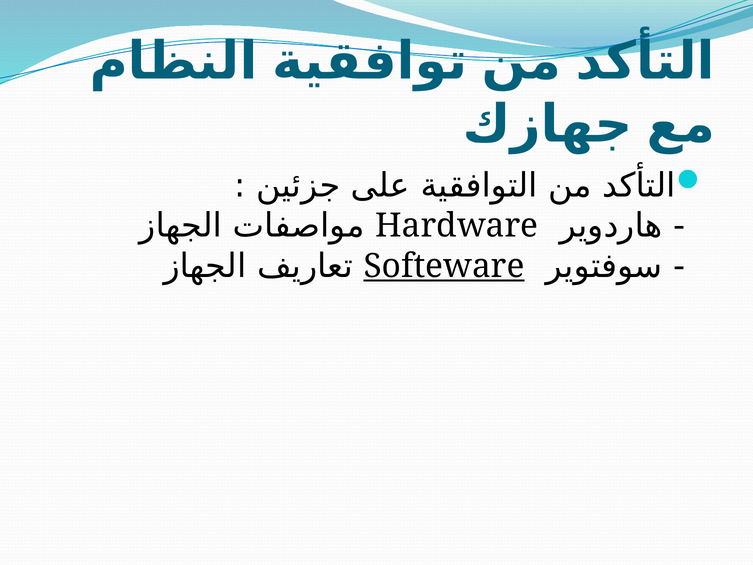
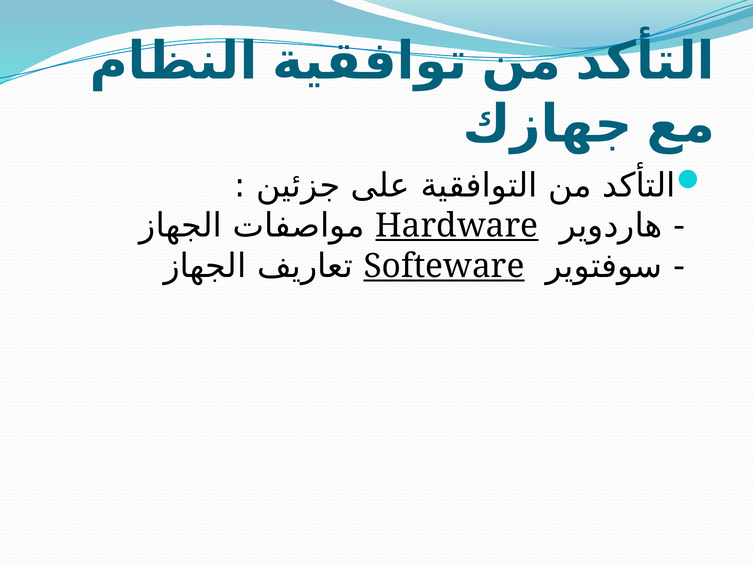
Hardware underline: none -> present
